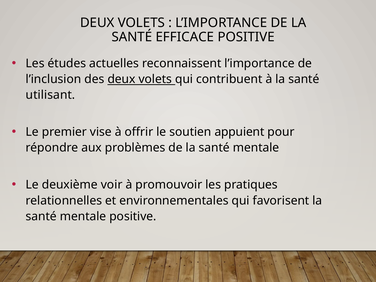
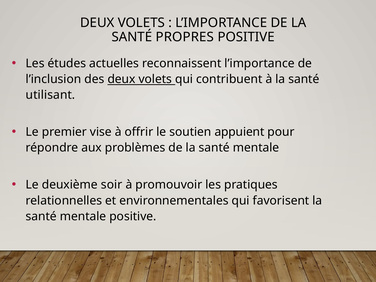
EFFICACE: EFFICACE -> PROPRES
voir: voir -> soir
